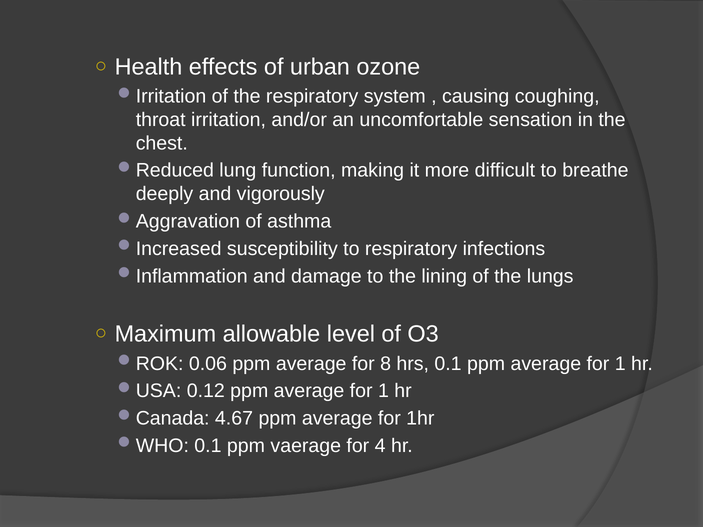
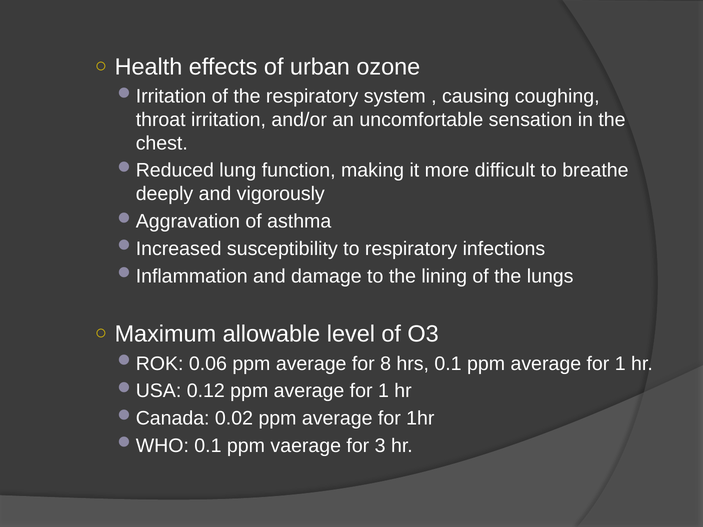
4.67: 4.67 -> 0.02
4: 4 -> 3
